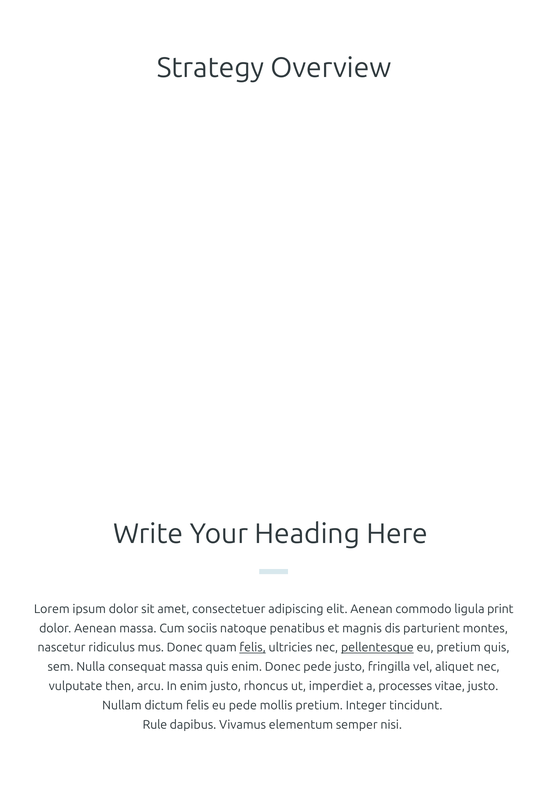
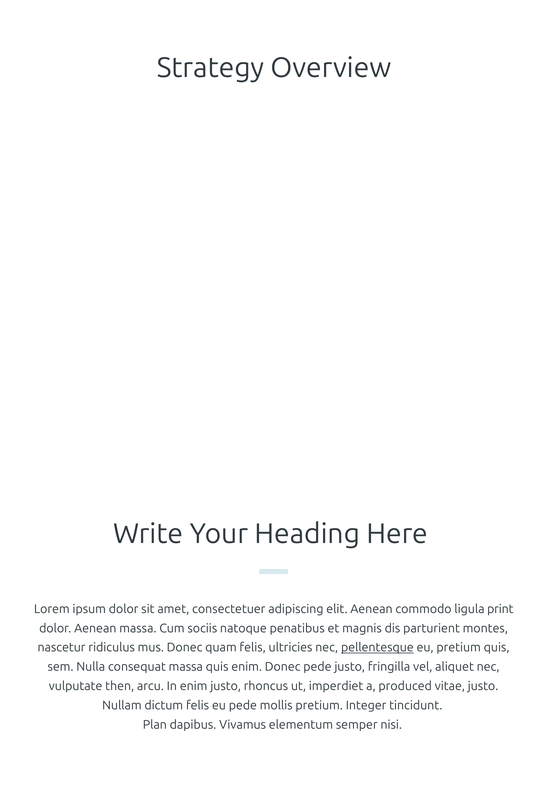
felis at (253, 648) underline: present -> none
processes: processes -> produced
Rule: Rule -> Plan
